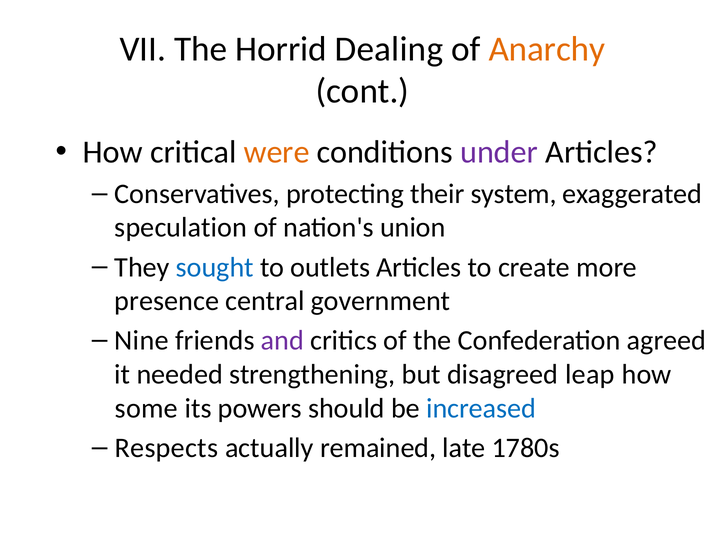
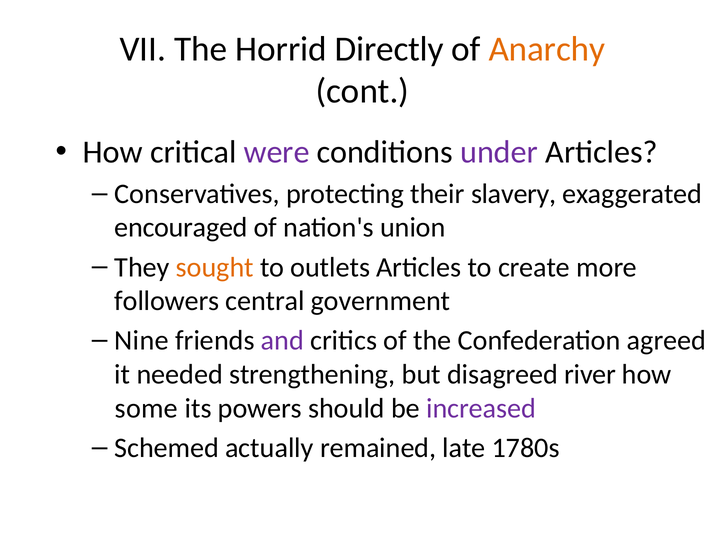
Dealing: Dealing -> Directly
were colour: orange -> purple
system: system -> slavery
speculation: speculation -> encouraged
sought colour: blue -> orange
presence: presence -> followers
leap: leap -> river
increased colour: blue -> purple
Respects: Respects -> Schemed
